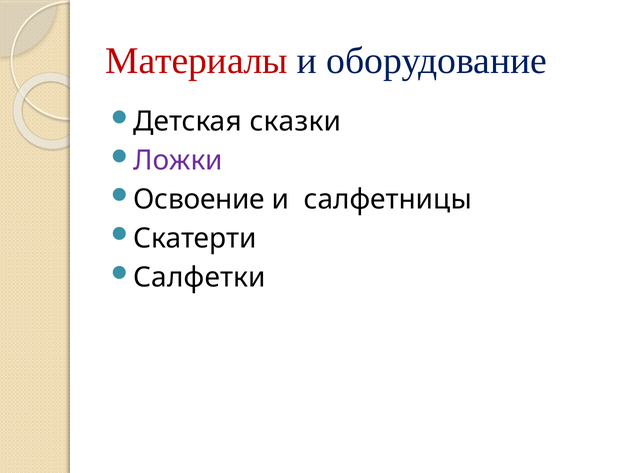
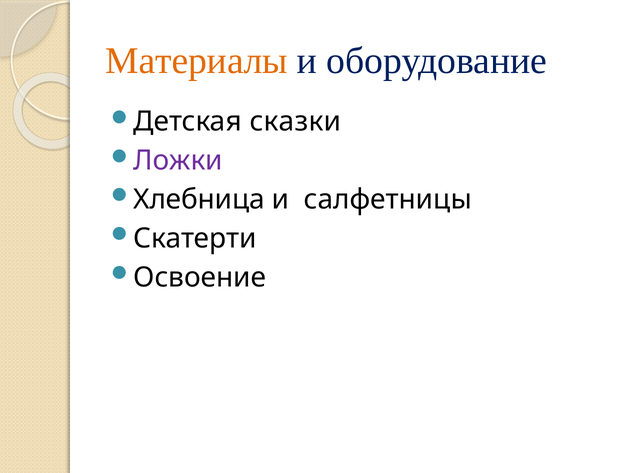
Материалы colour: red -> orange
Освоение: Освоение -> Хлебница
Салфетки: Салфетки -> Освоение
